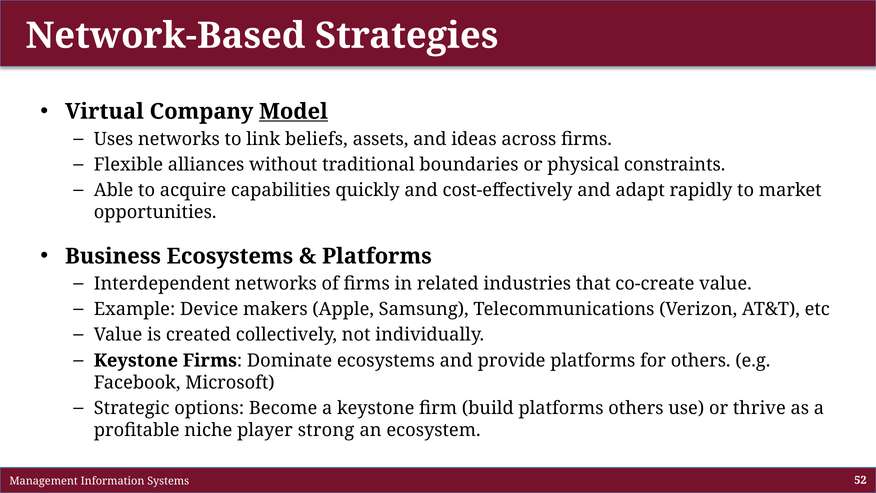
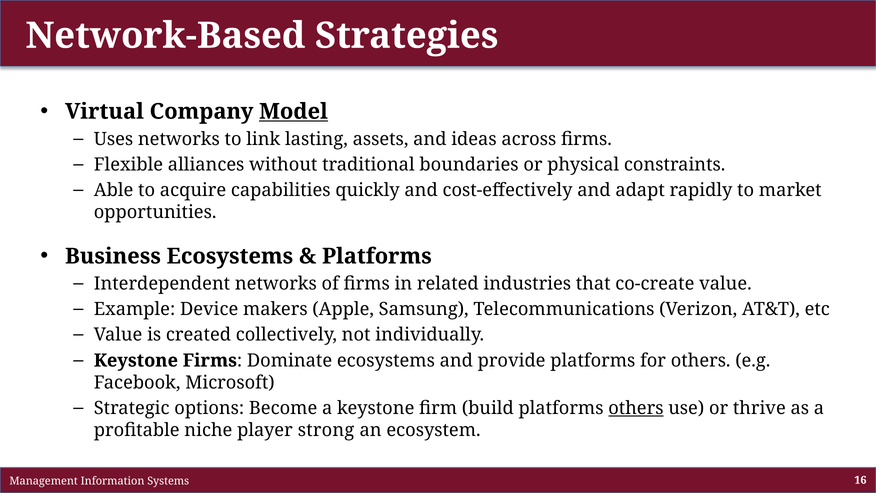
beliefs: beliefs -> lasting
others at (636, 408) underline: none -> present
52: 52 -> 16
